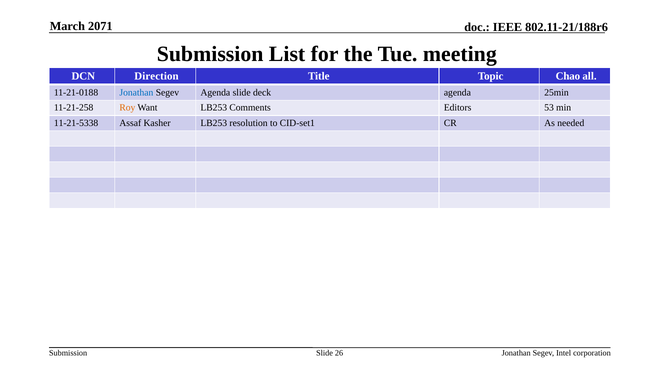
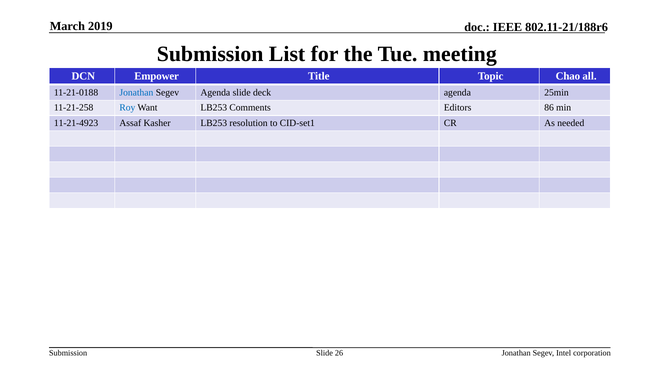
2071: 2071 -> 2019
Direction: Direction -> Empower
Roy colour: orange -> blue
53: 53 -> 86
11-21-5338: 11-21-5338 -> 11-21-4923
